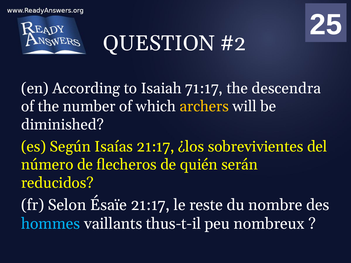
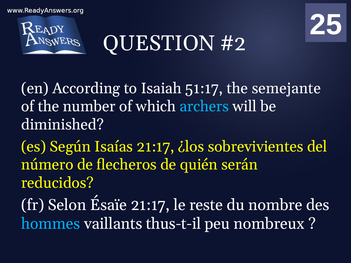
71:17: 71:17 -> 51:17
descendra: descendra -> semejante
archers colour: yellow -> light blue
